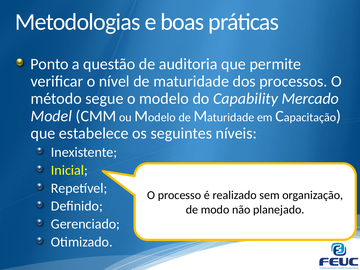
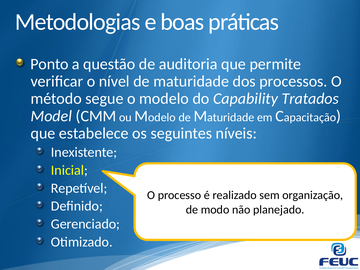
Mercado: Mercado -> Tratados
